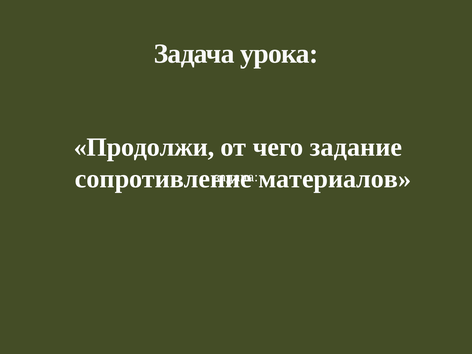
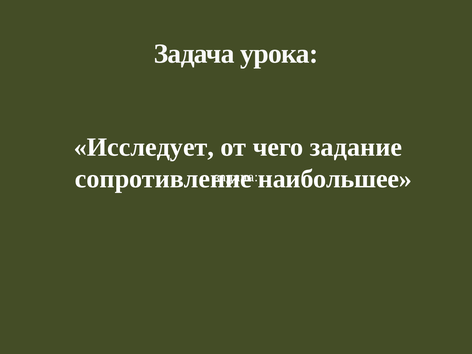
Продолжи: Продолжи -> Исследует
материалов: материалов -> наибольшее
